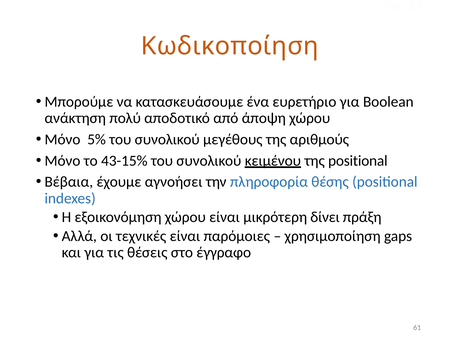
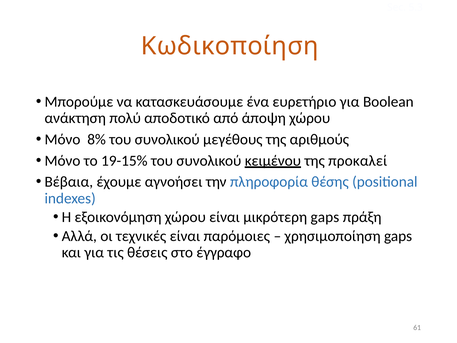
5%: 5% -> 8%
43-15%: 43-15% -> 19-15%
της positional: positional -> προκαλεί
μικρότερη δίνει: δίνει -> gaps
